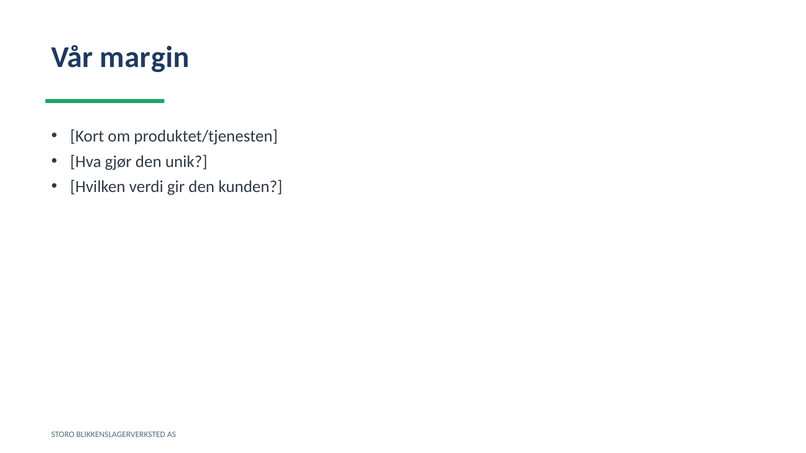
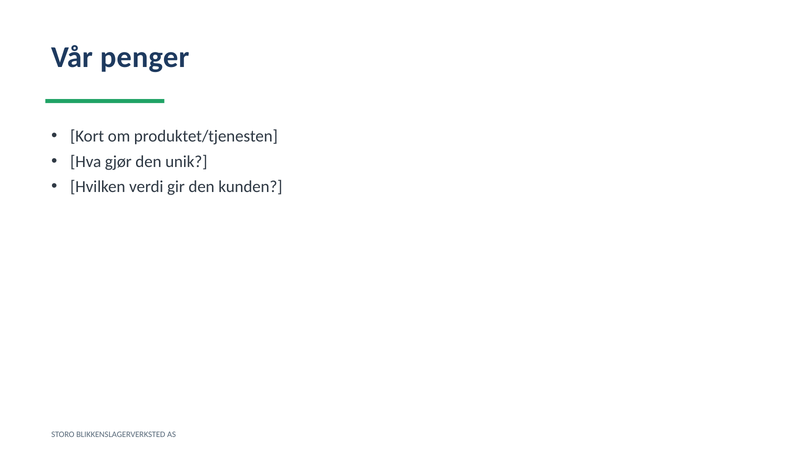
margin: margin -> penger
